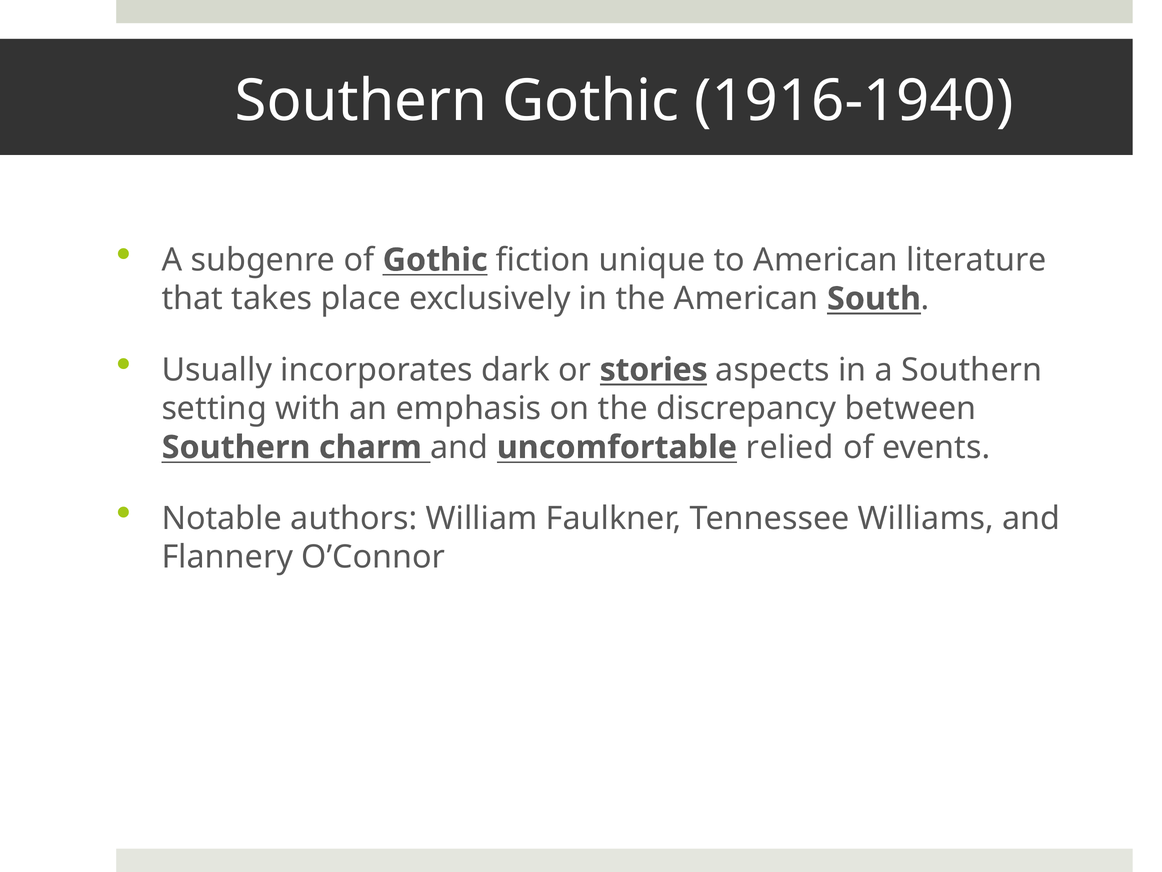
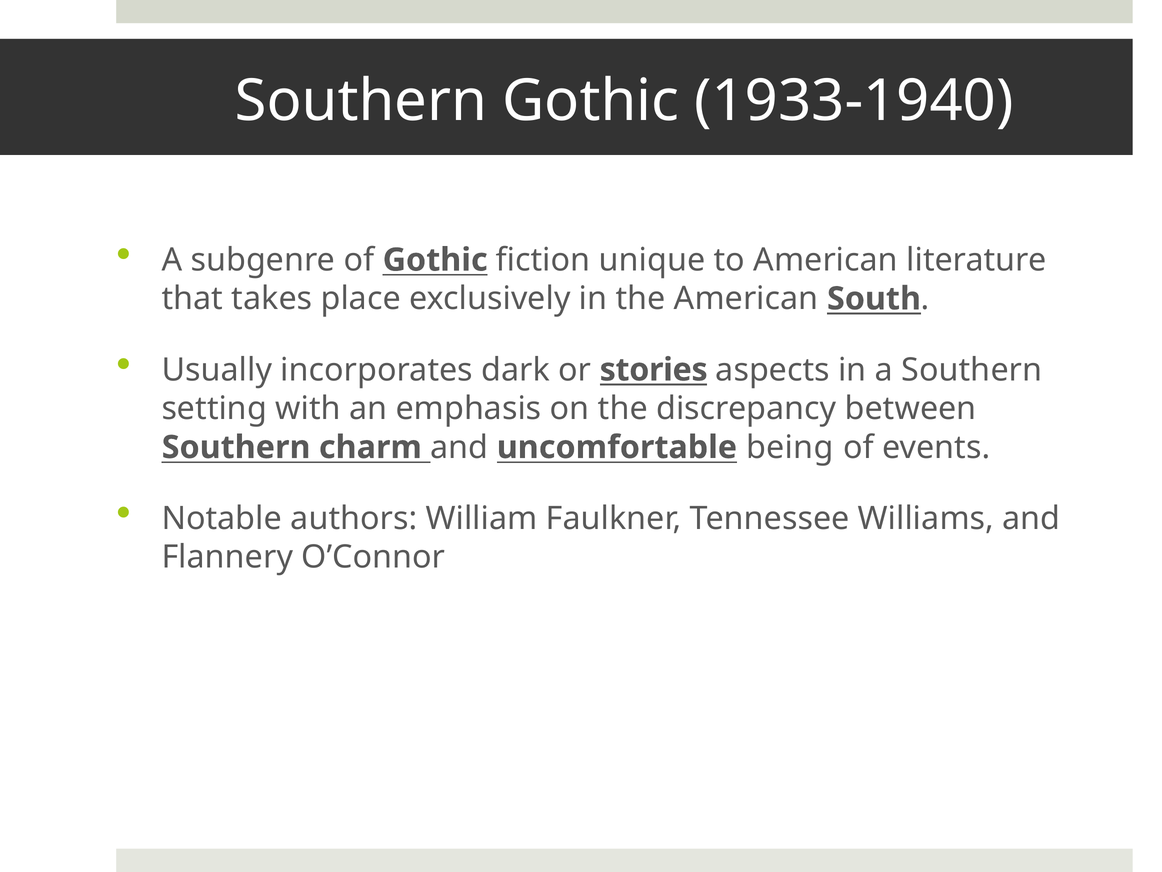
1916-1940: 1916-1940 -> 1933-1940
relied: relied -> being
